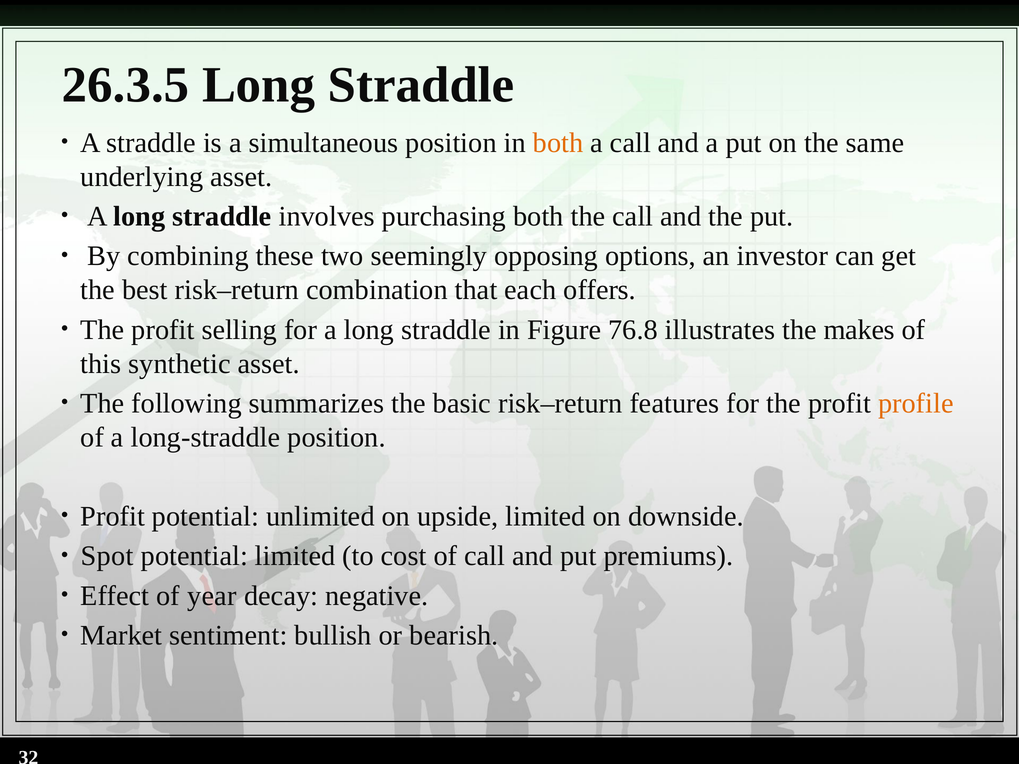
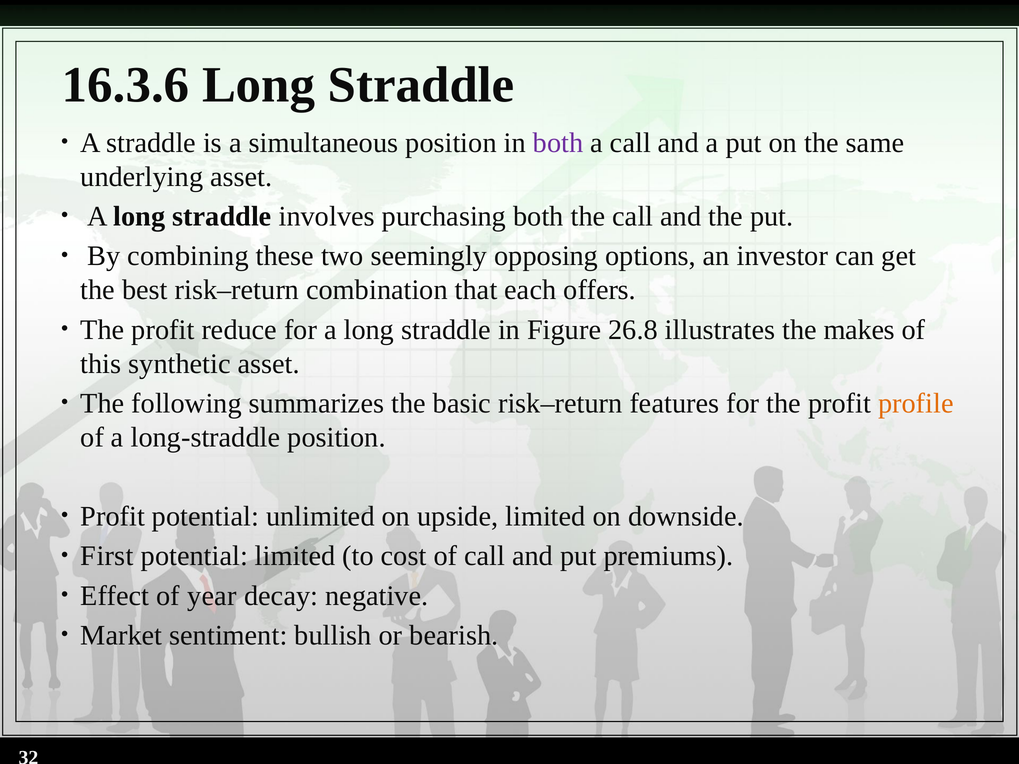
26.3.5: 26.3.5 -> 16.3.6
both at (558, 143) colour: orange -> purple
selling: selling -> reduce
76.8: 76.8 -> 26.8
Spot: Spot -> First
